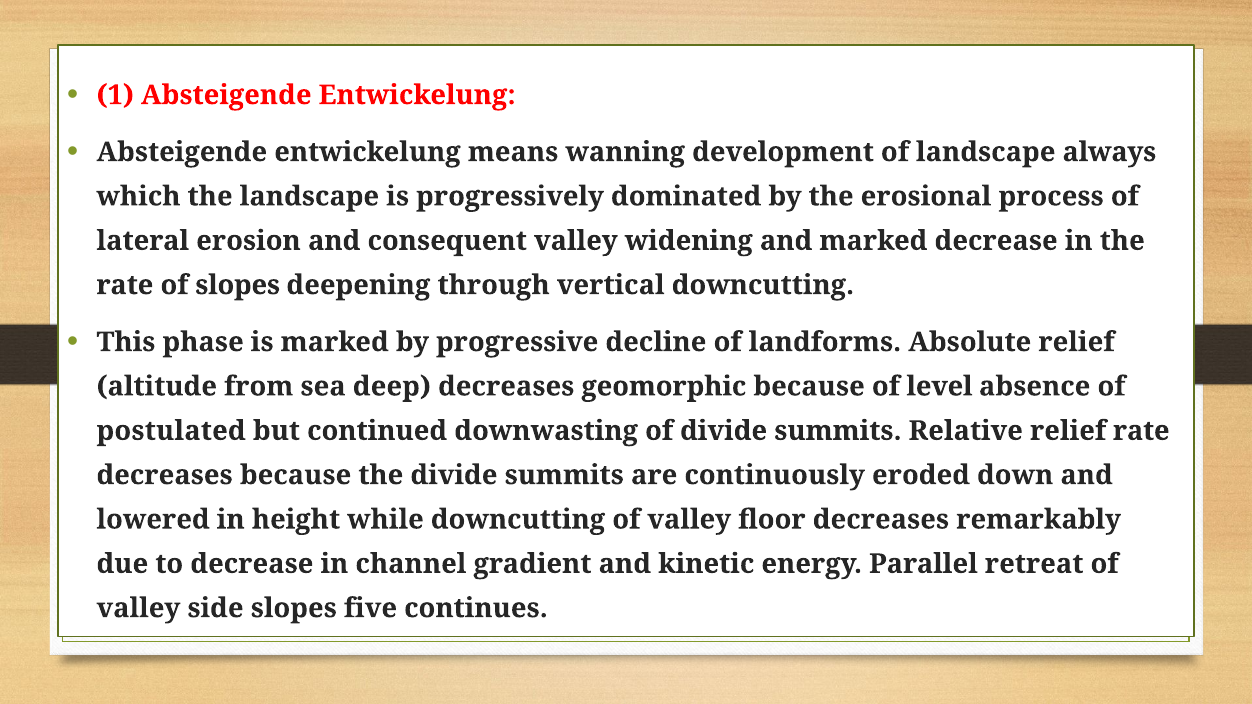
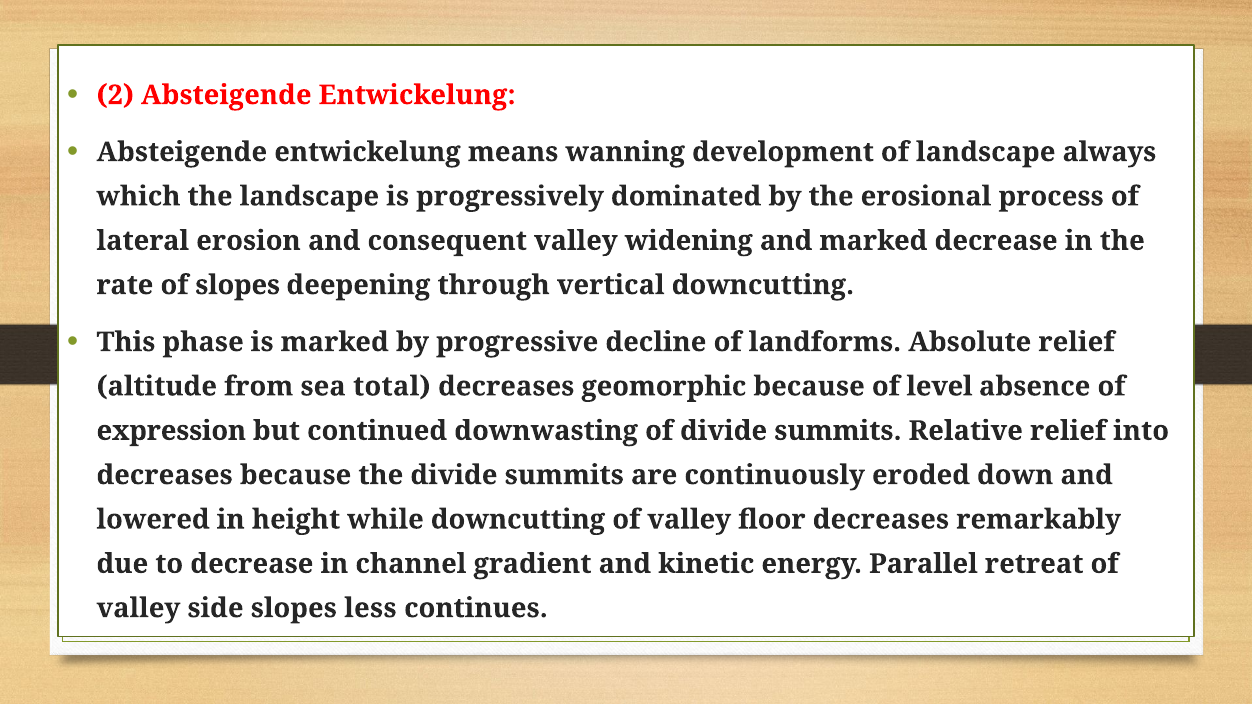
1: 1 -> 2
deep: deep -> total
postulated: postulated -> expression
relief rate: rate -> into
five: five -> less
